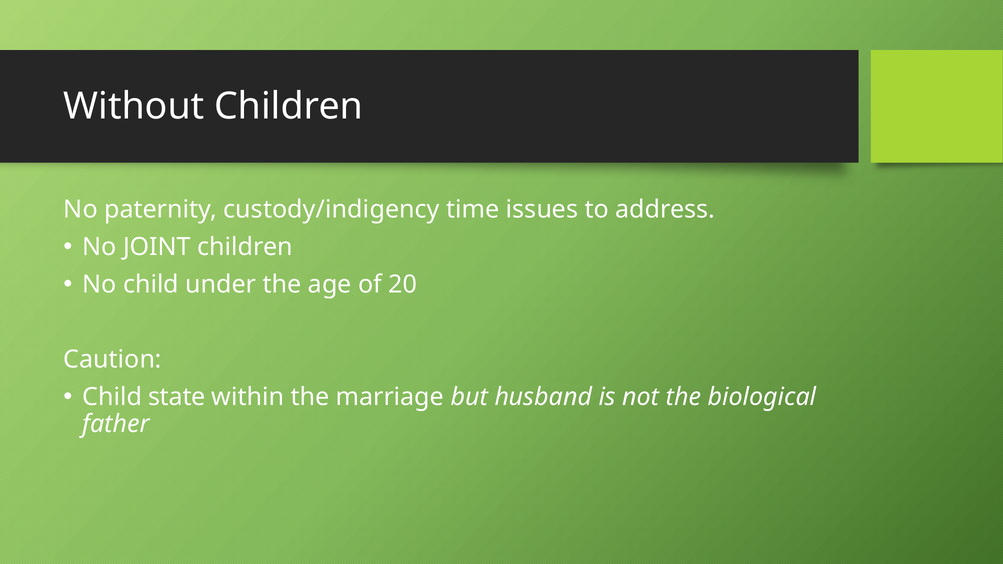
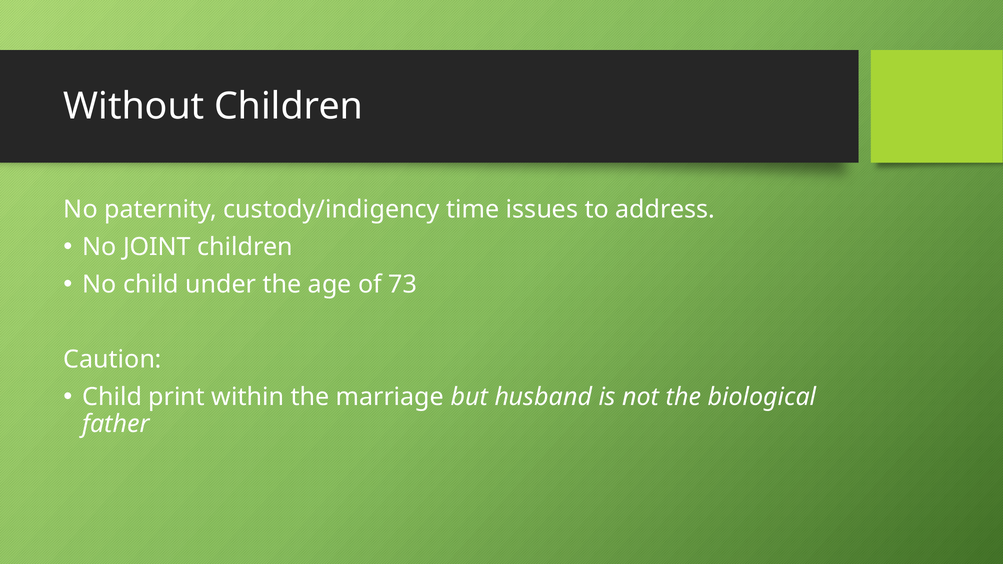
20: 20 -> 73
state: state -> print
